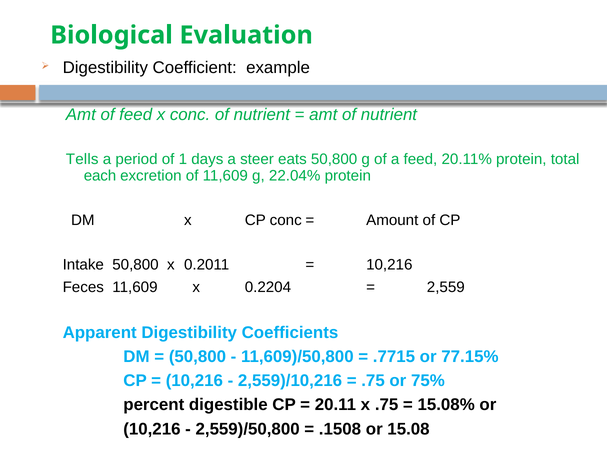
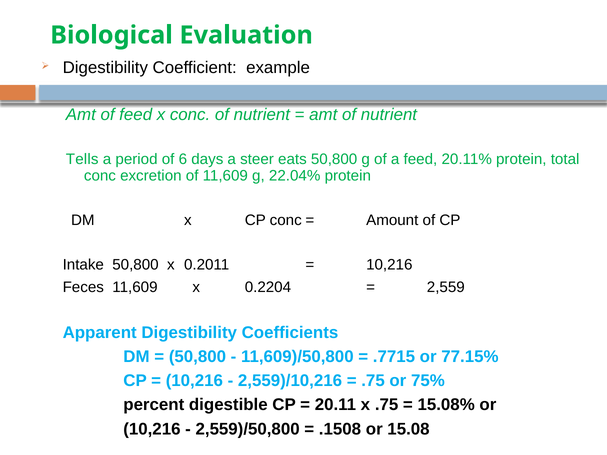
1: 1 -> 6
each at (100, 176): each -> conc
